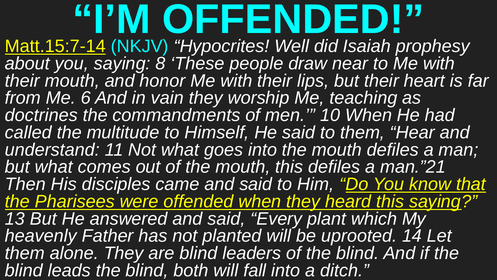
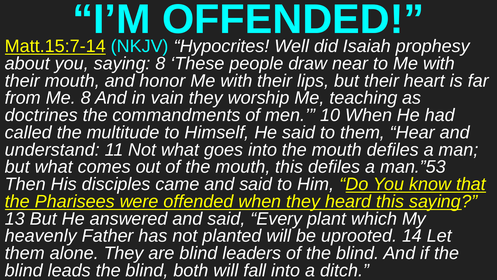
Me 6: 6 -> 8
man.”21: man.”21 -> man.”53
